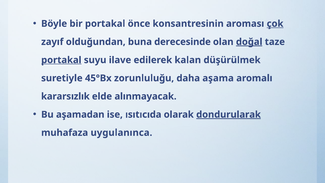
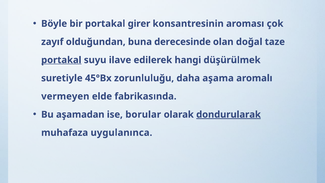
önce: önce -> girer
çok underline: present -> none
doğal underline: present -> none
kalan: kalan -> hangi
kararsızlık: kararsızlık -> vermeyen
alınmayacak: alınmayacak -> fabrikasında
ısıtıcıda: ısıtıcıda -> borular
